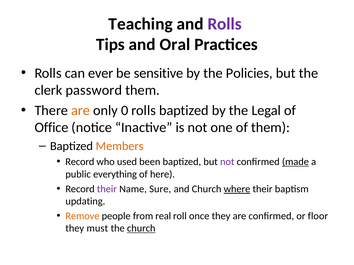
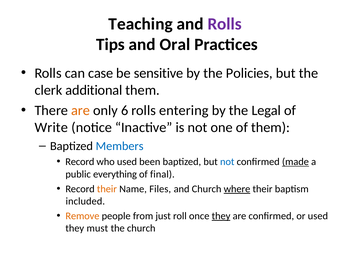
ever: ever -> case
password: password -> additional
0: 0 -> 6
rolls baptized: baptized -> entering
Office: Office -> Write
Members colour: orange -> blue
not at (227, 162) colour: purple -> blue
here: here -> final
their at (107, 189) colour: purple -> orange
Sure: Sure -> Files
updating: updating -> included
real: real -> just
they at (221, 216) underline: none -> present
or floor: floor -> used
church at (141, 229) underline: present -> none
